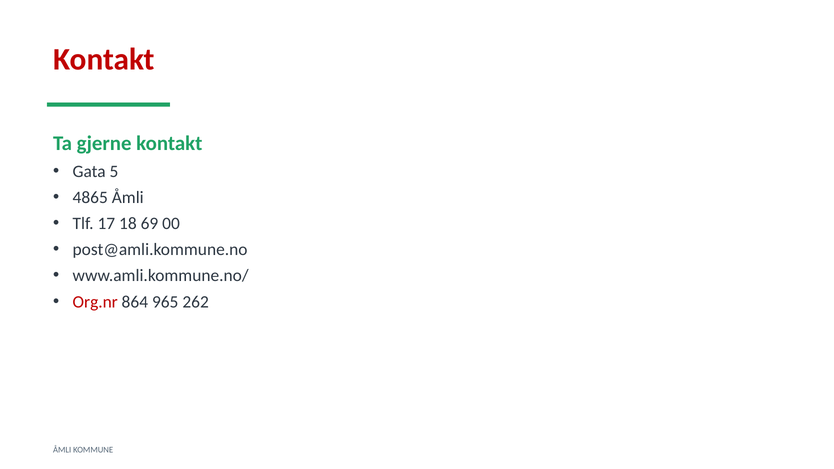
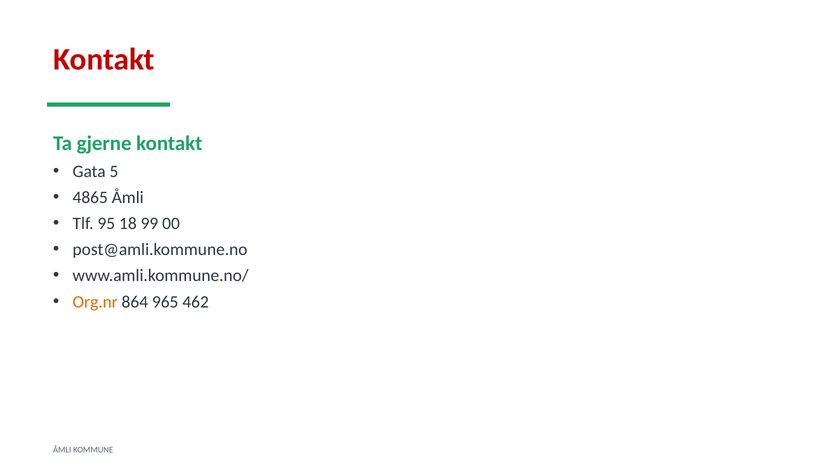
17: 17 -> 95
69: 69 -> 99
Org.nr colour: red -> orange
262: 262 -> 462
